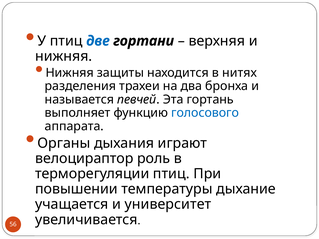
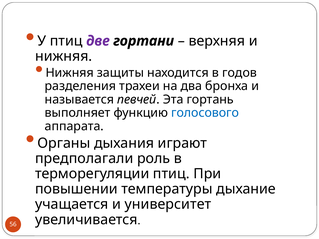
две colour: blue -> purple
нитях: нитях -> годов
велоцираптор: велоцираптор -> предполагали
